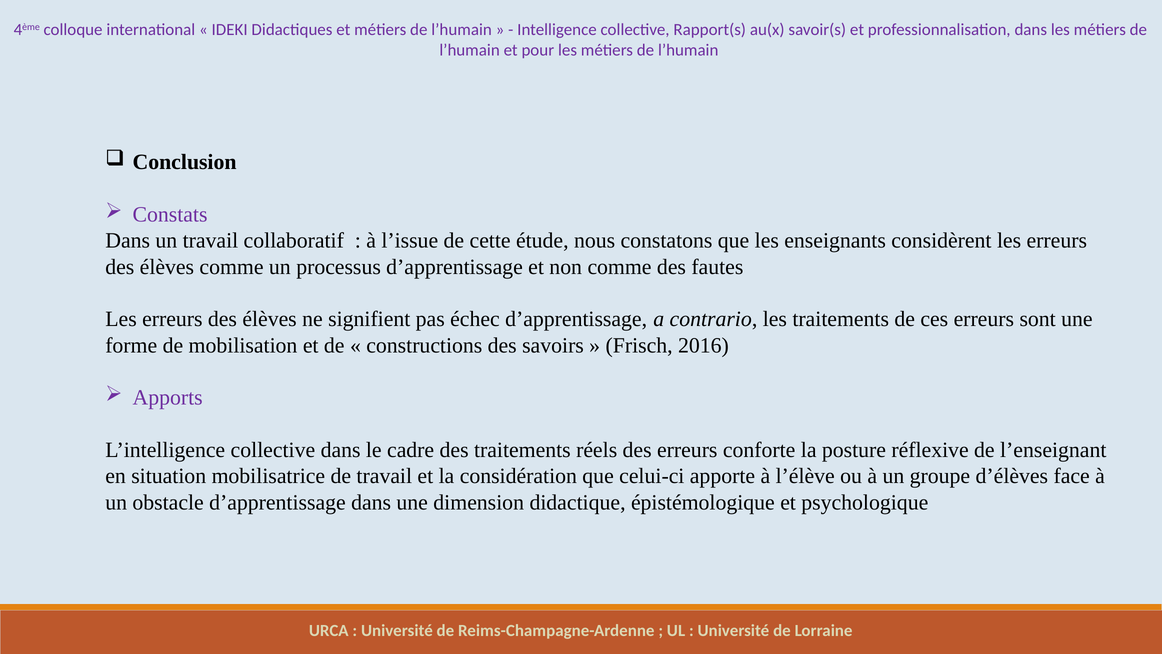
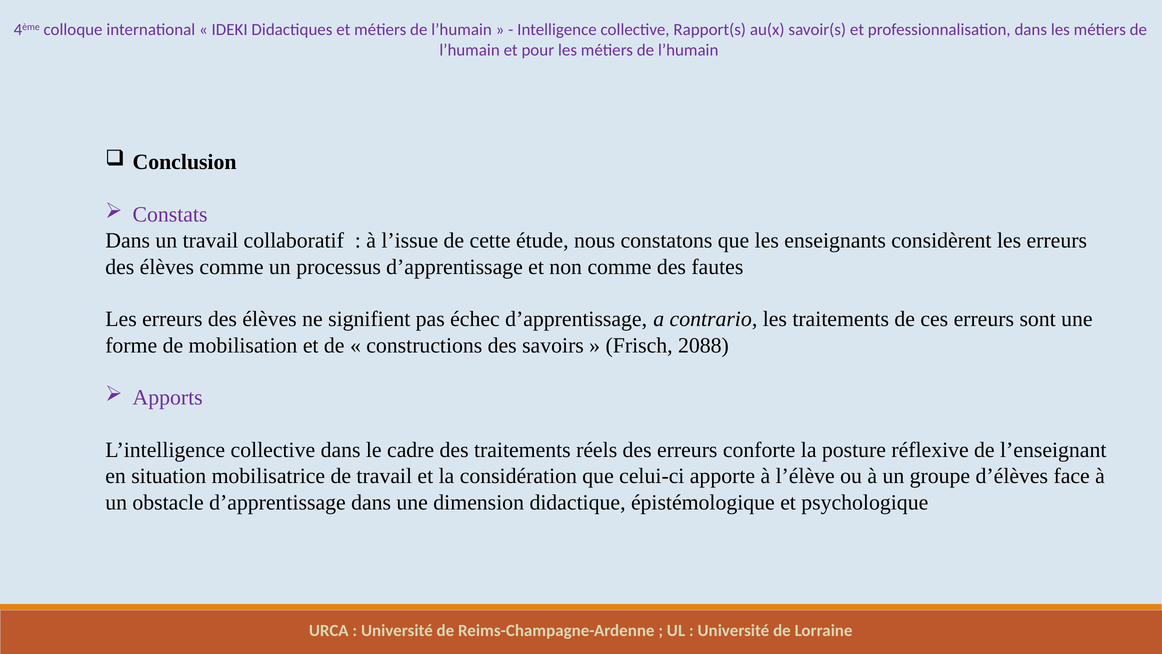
2016: 2016 -> 2088
